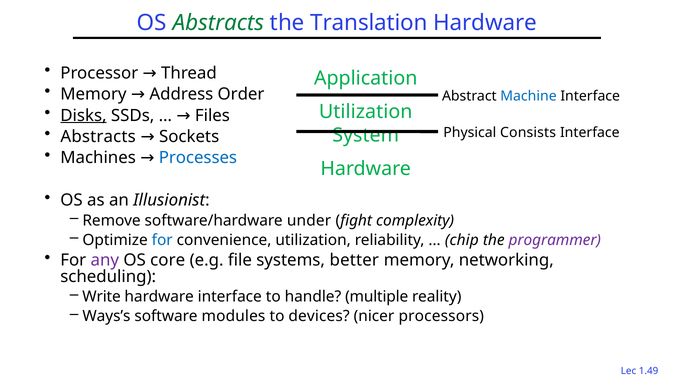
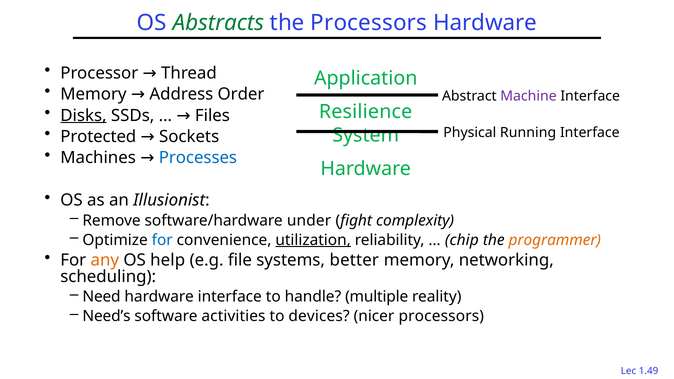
the Translation: Translation -> Processors
Machine colour: blue -> purple
Utilization at (366, 112): Utilization -> Resilience
Abstracts at (98, 137): Abstracts -> Protected
Consists: Consists -> Running
utilization at (313, 240) underline: none -> present
programmer colour: purple -> orange
any colour: purple -> orange
core: core -> help
Write: Write -> Need
Ways’s: Ways’s -> Need’s
modules: modules -> activities
